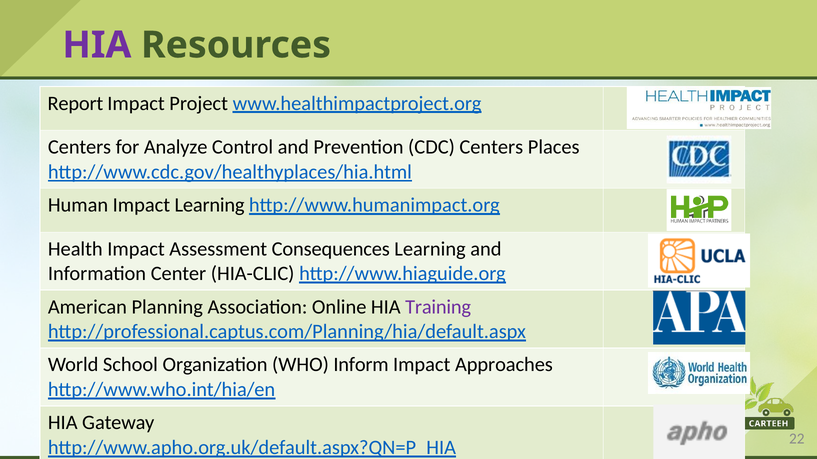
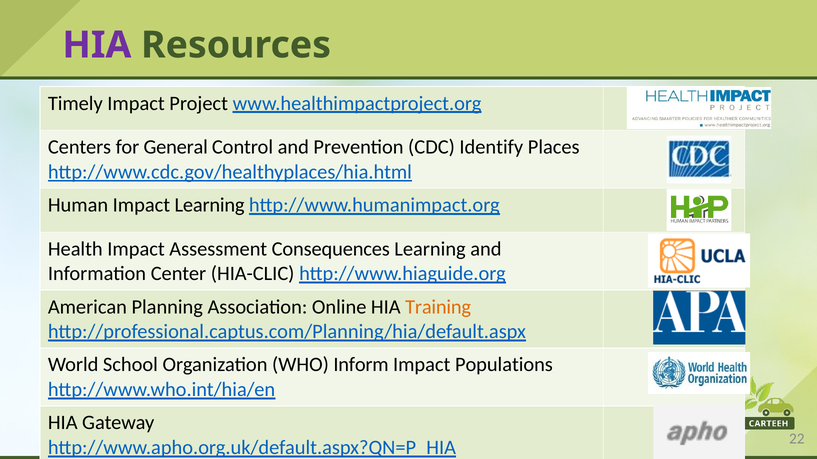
Report: Report -> Timely
Analyze: Analyze -> General
CDC Centers: Centers -> Identify
Training colour: purple -> orange
Approaches: Approaches -> Populations
